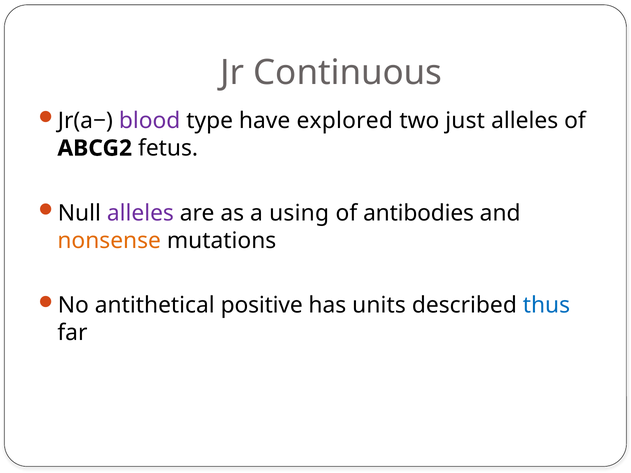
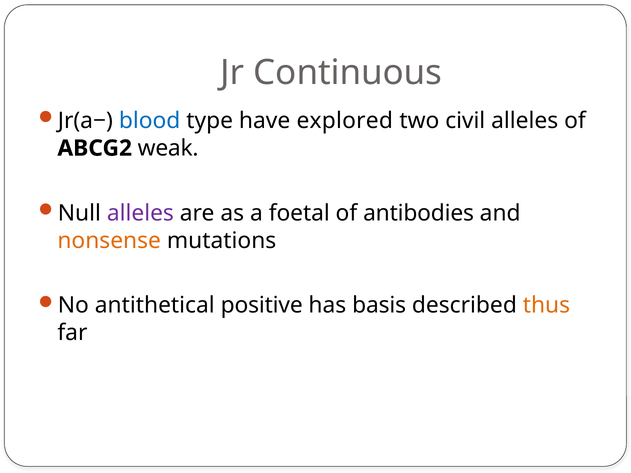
blood colour: purple -> blue
just: just -> civil
fetus: fetus -> weak
using: using -> foetal
units: units -> basis
thus colour: blue -> orange
